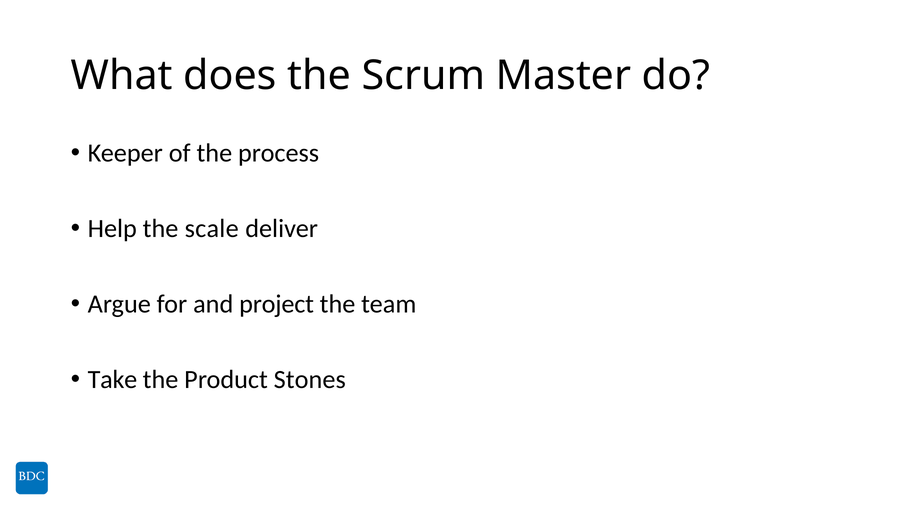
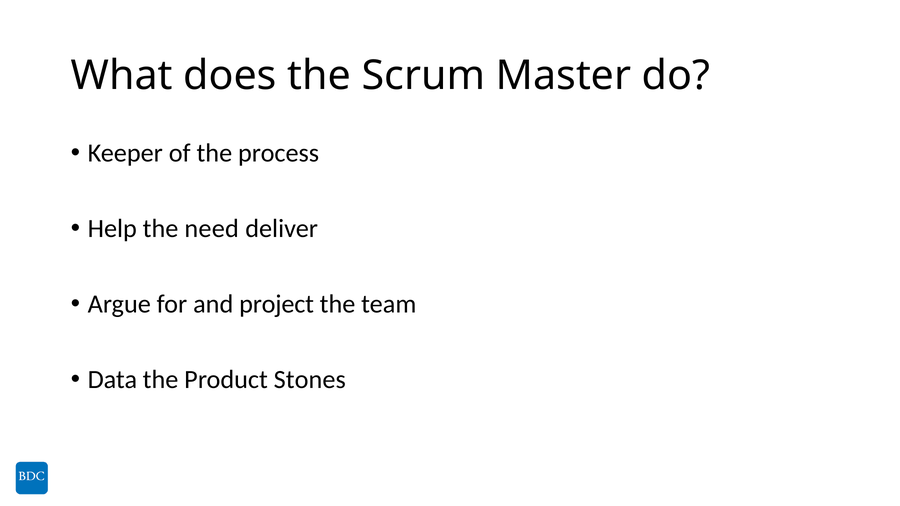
scale: scale -> need
Take: Take -> Data
